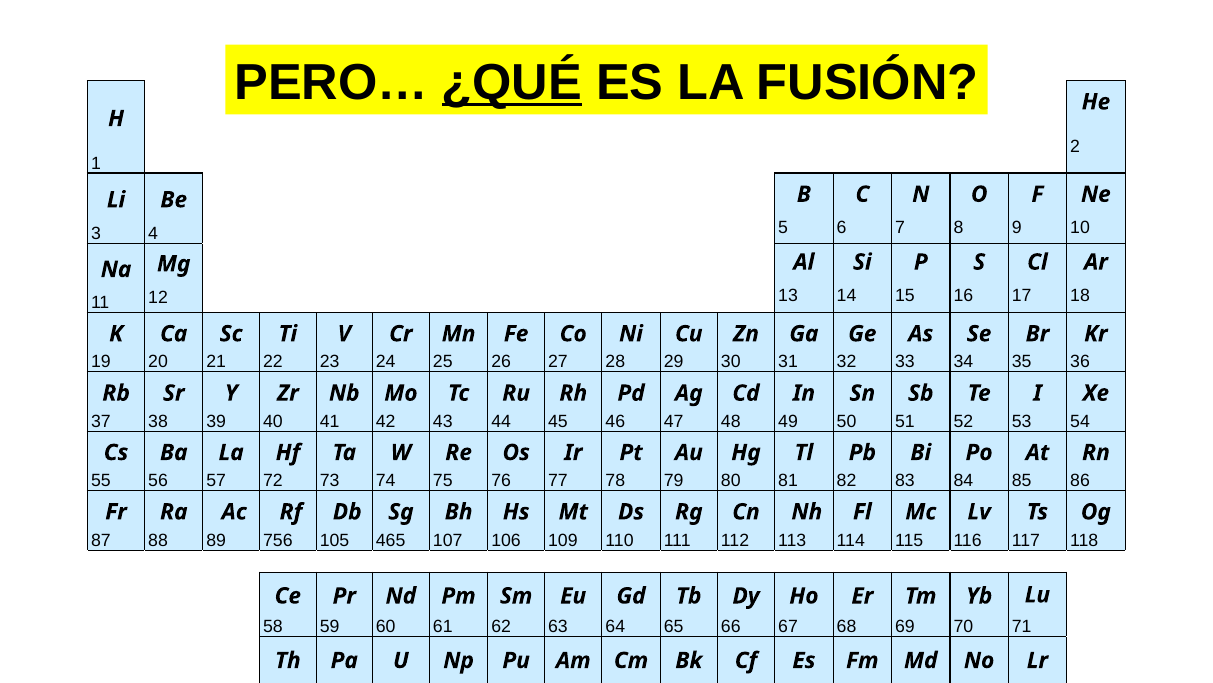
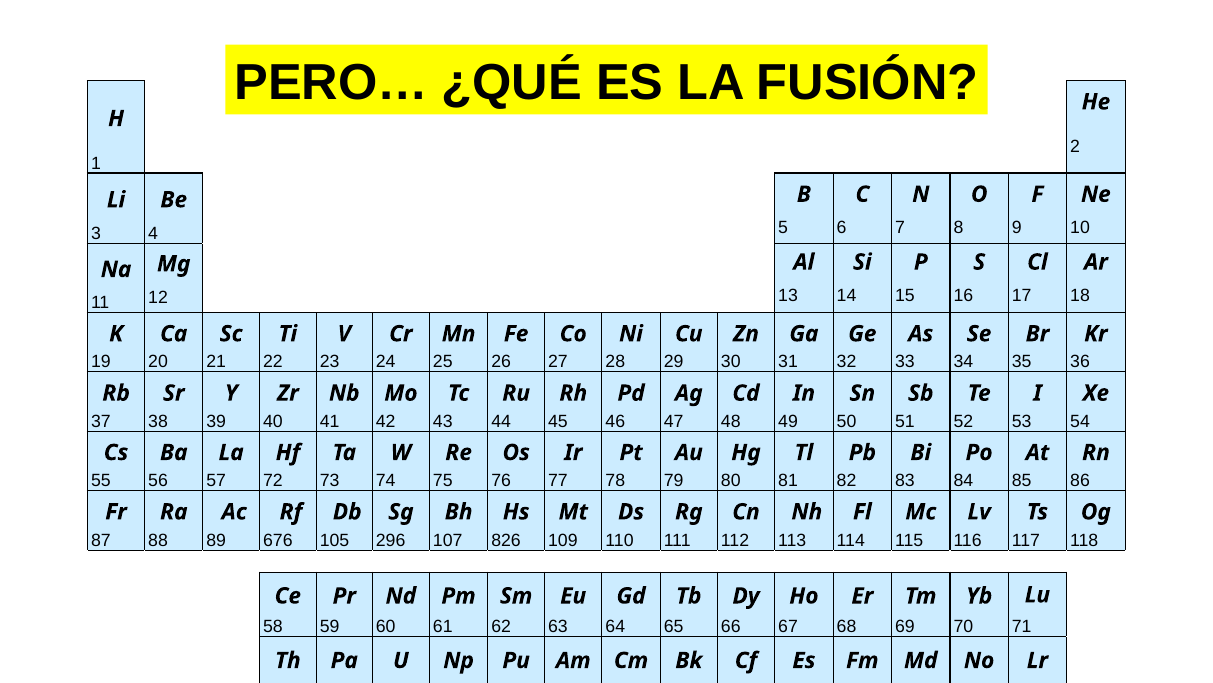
¿QUÉ underline: present -> none
756: 756 -> 676
465: 465 -> 296
106: 106 -> 826
